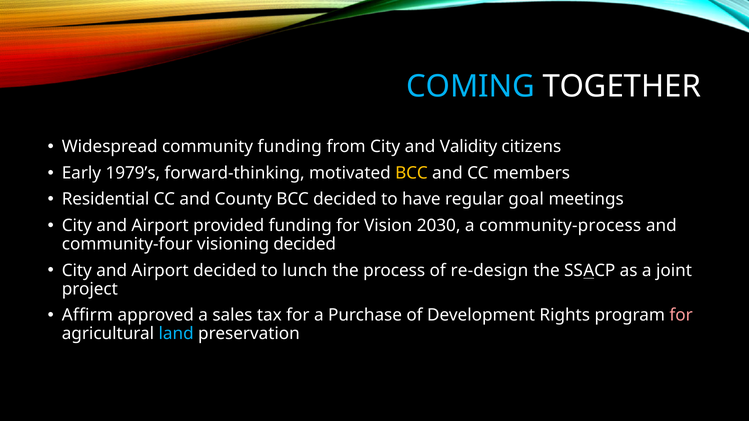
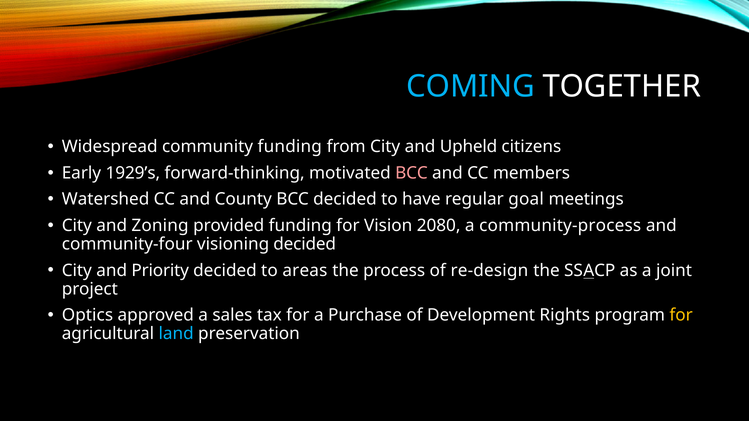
Validity: Validity -> Upheld
1979’s: 1979’s -> 1929’s
BCC at (411, 173) colour: yellow -> pink
Residential: Residential -> Watershed
Airport at (160, 226): Airport -> Zoning
2030: 2030 -> 2080
Airport at (160, 271): Airport -> Priority
lunch: lunch -> areas
Affirm: Affirm -> Optics
for at (681, 316) colour: pink -> yellow
